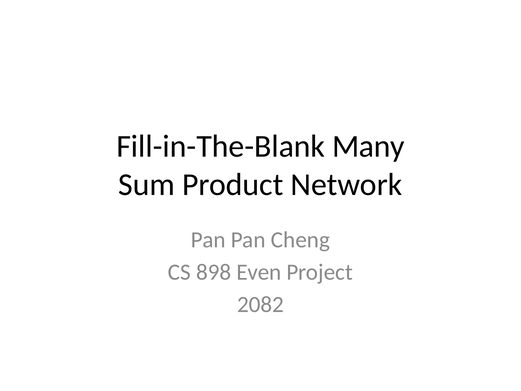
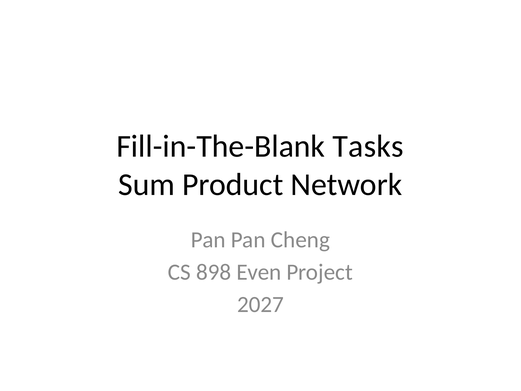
Many: Many -> Tasks
2082: 2082 -> 2027
